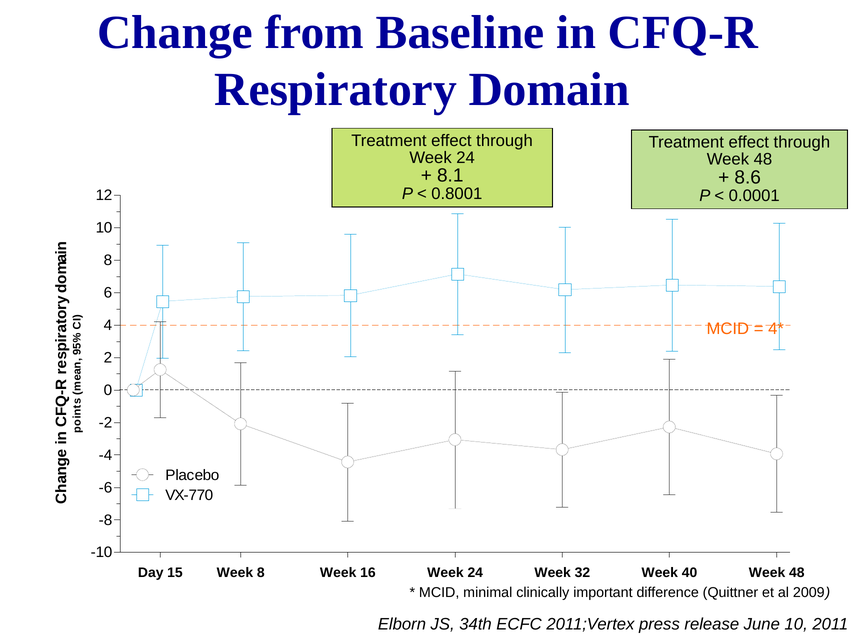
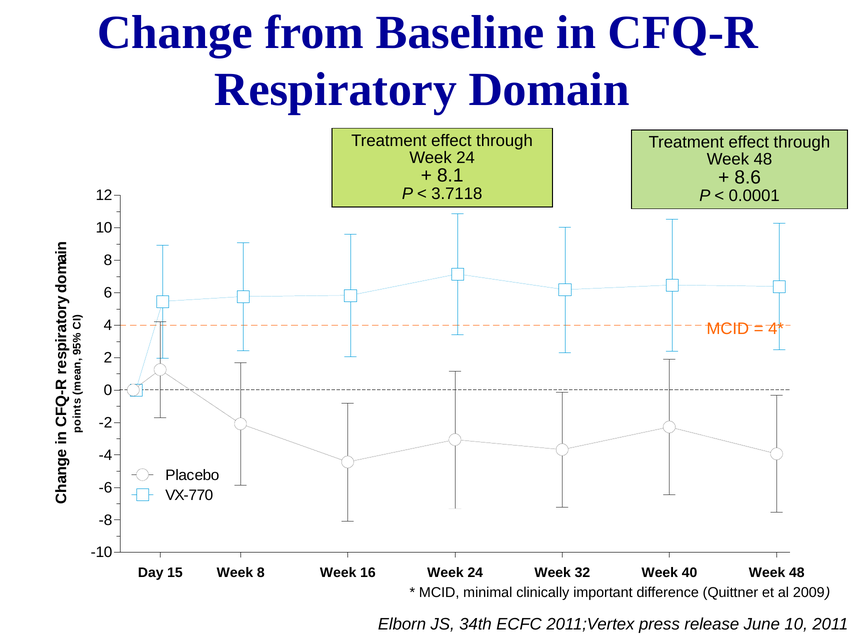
0.8001: 0.8001 -> 3.7118
